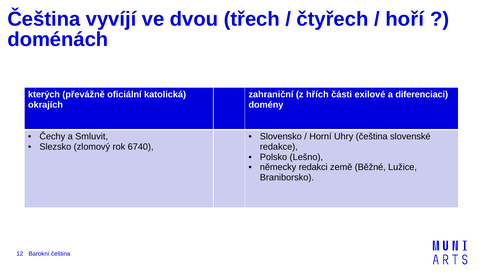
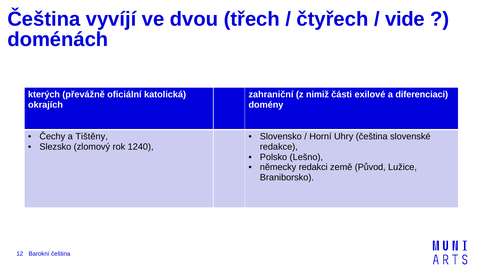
hoří: hoří -> vide
hřích: hřích -> nimiž
Smluvit: Smluvit -> Tištěny
6740: 6740 -> 1240
Běžné: Běžné -> Původ
